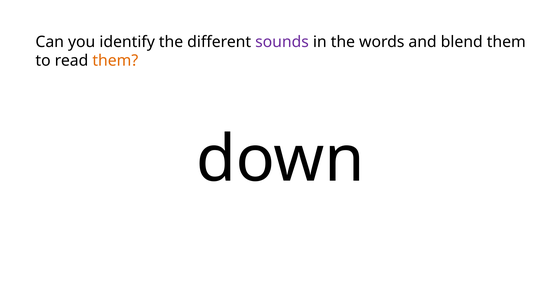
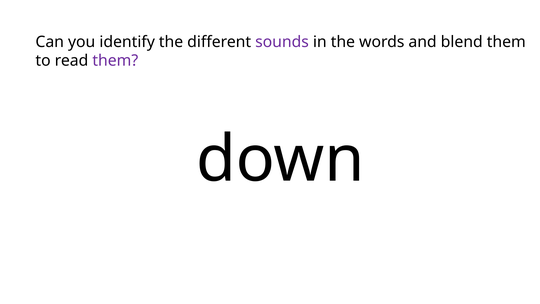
them at (115, 61) colour: orange -> purple
